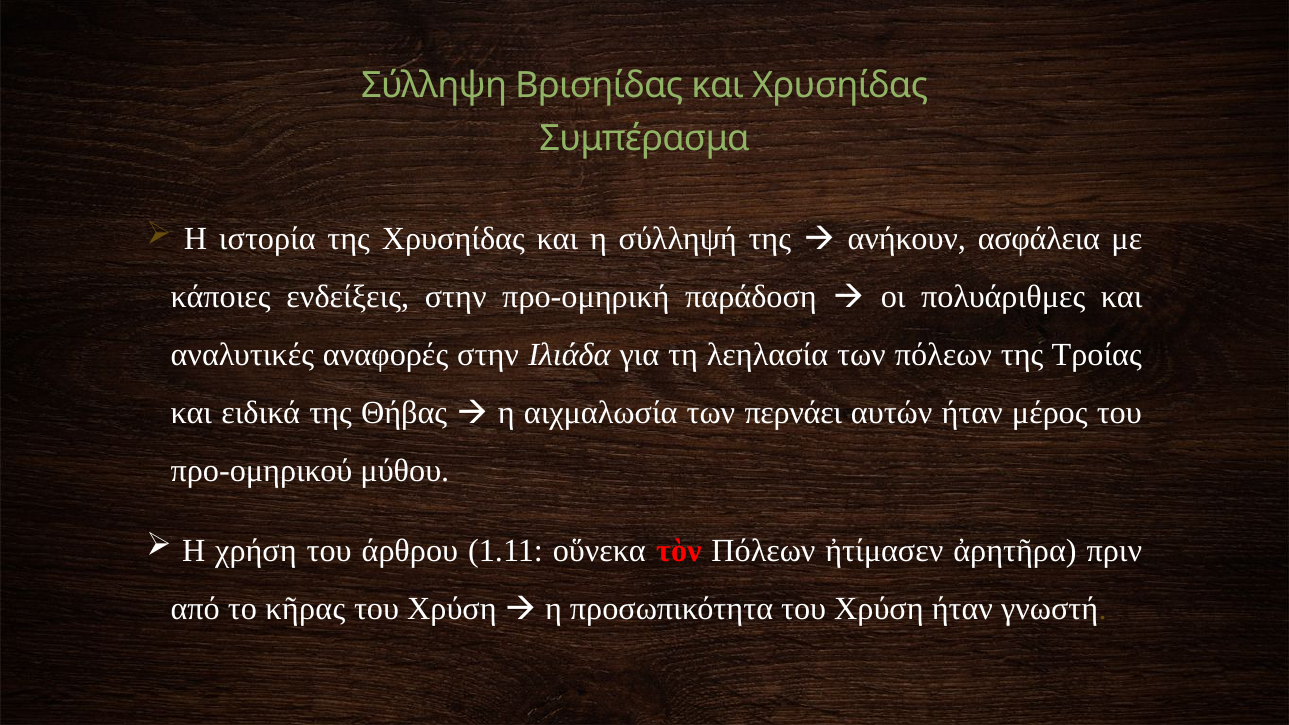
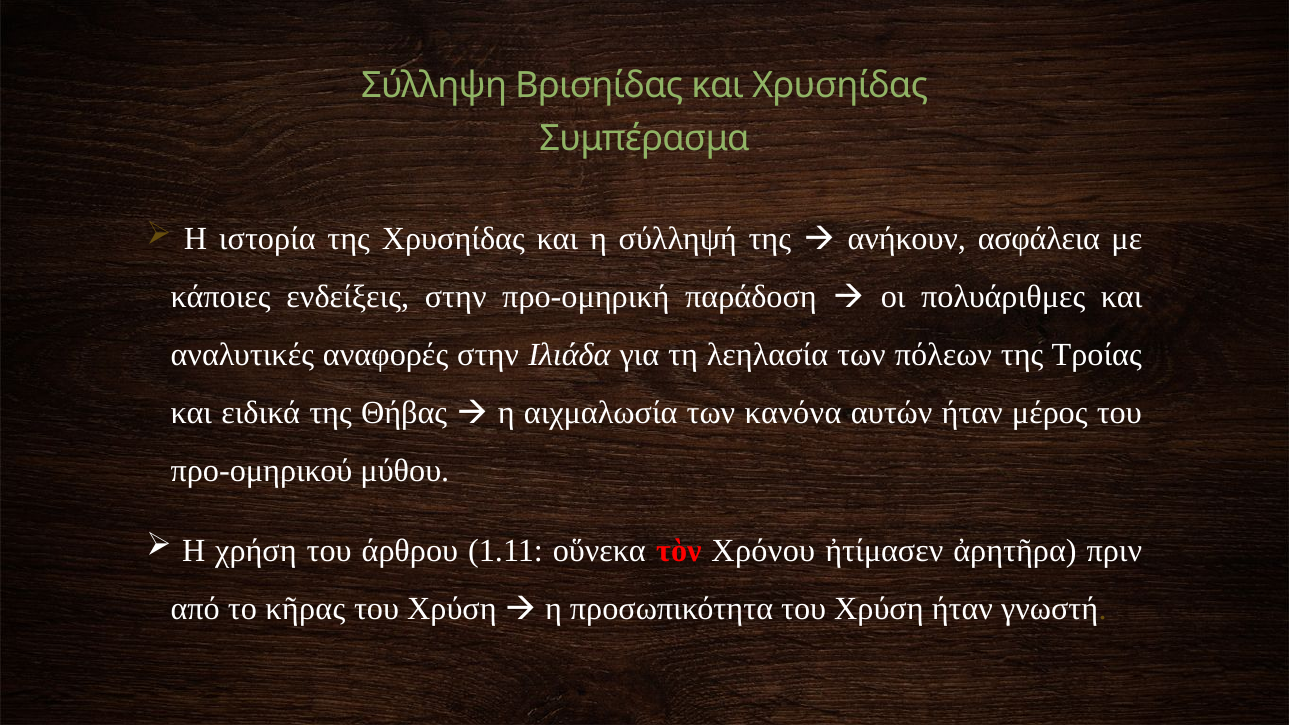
περνάει: περνάει -> κανόνα
τὸν Πόλεων: Πόλεων -> Χρόνου
